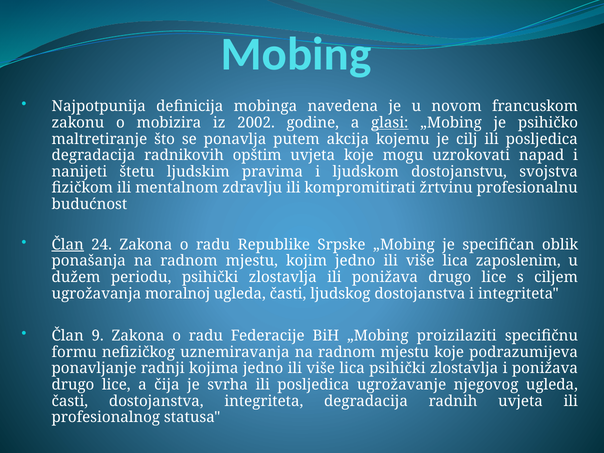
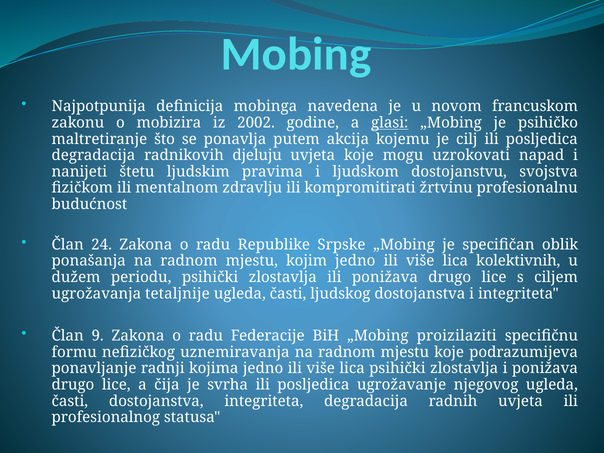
opštim: opštim -> djeluju
Član at (68, 245) underline: present -> none
zaposlenim: zaposlenim -> kolektivnih
moralnoj: moralnoj -> tetaljnije
